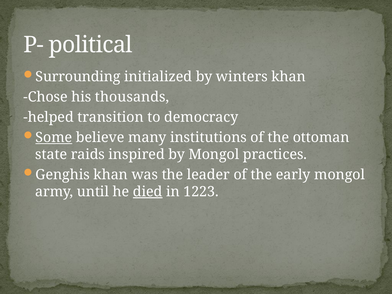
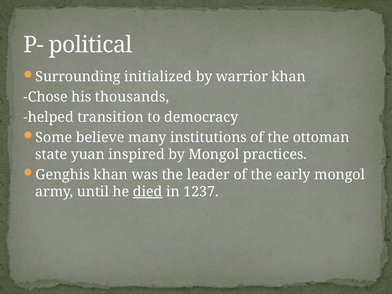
winters: winters -> warrior
Some underline: present -> none
raids: raids -> yuan
1223: 1223 -> 1237
